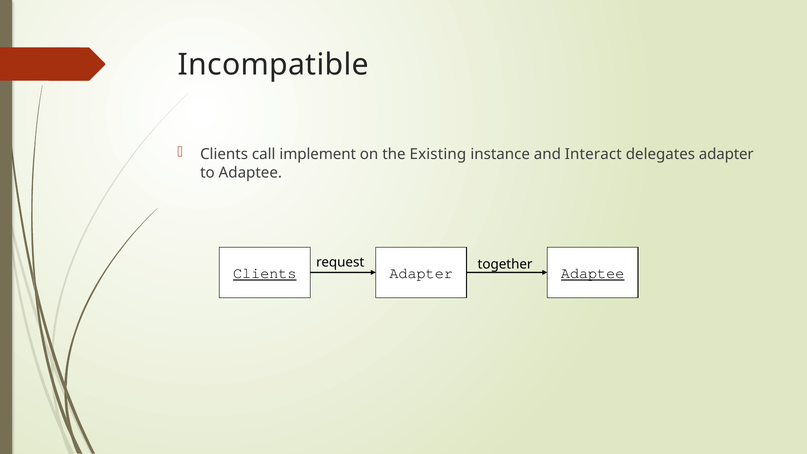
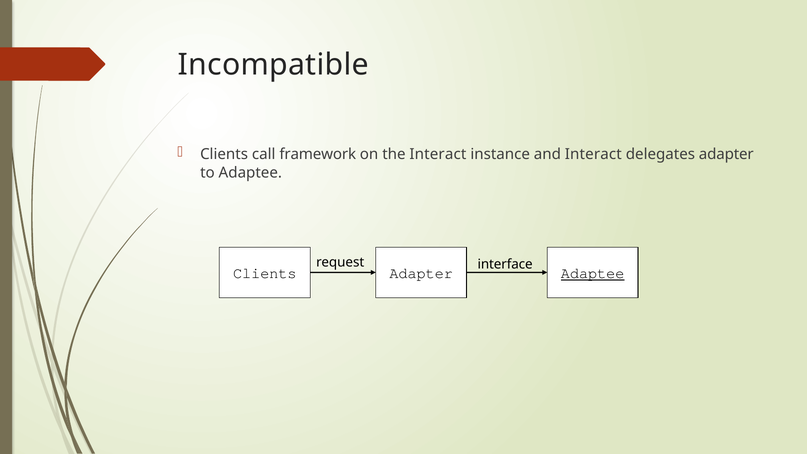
implement: implement -> framework
the Existing: Existing -> Interact
together: together -> interface
Clients at (265, 273) underline: present -> none
